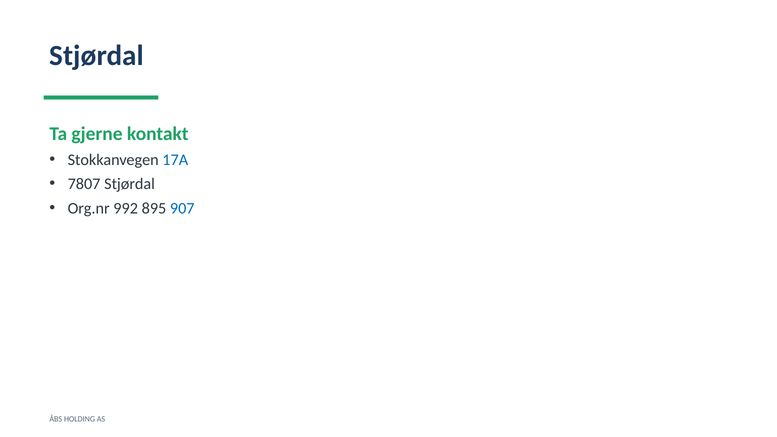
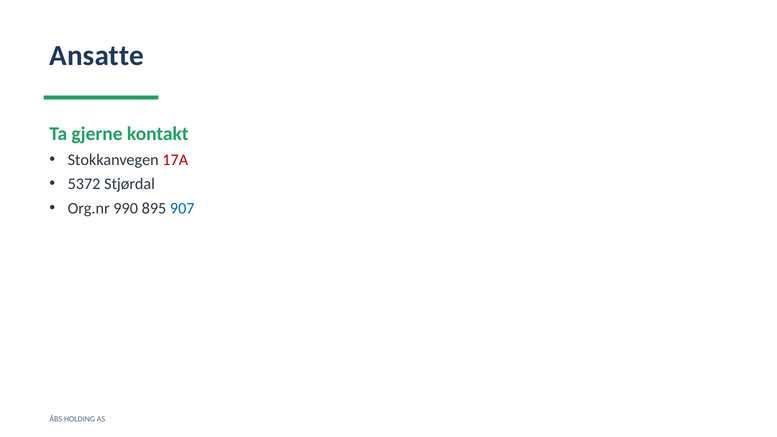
Stjørdal at (97, 55): Stjørdal -> Ansatte
17A colour: blue -> red
7807: 7807 -> 5372
992: 992 -> 990
